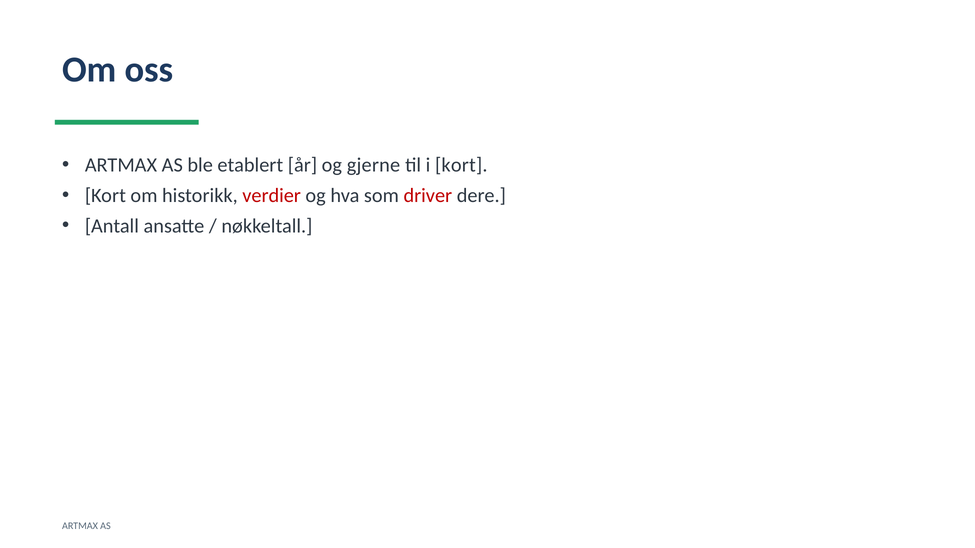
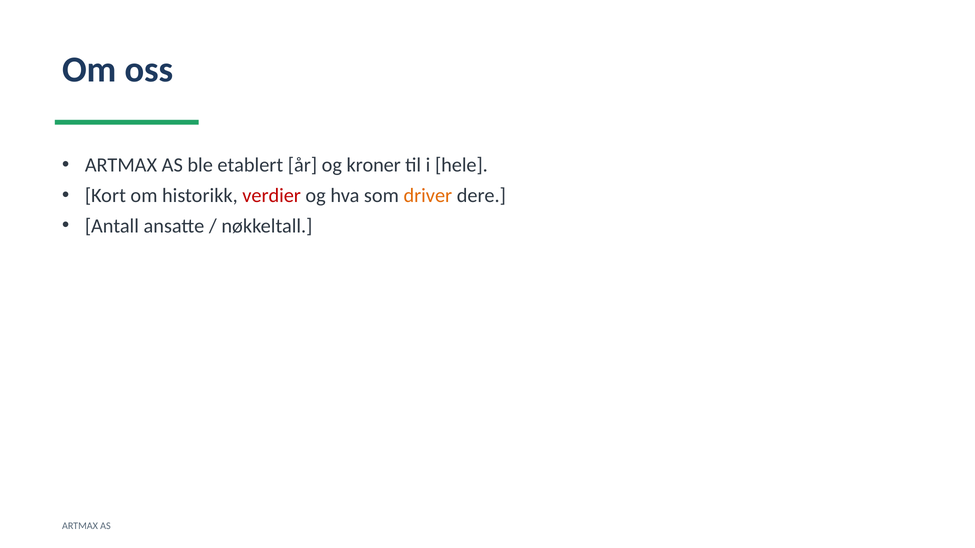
gjerne: gjerne -> kroner
i kort: kort -> hele
driver colour: red -> orange
